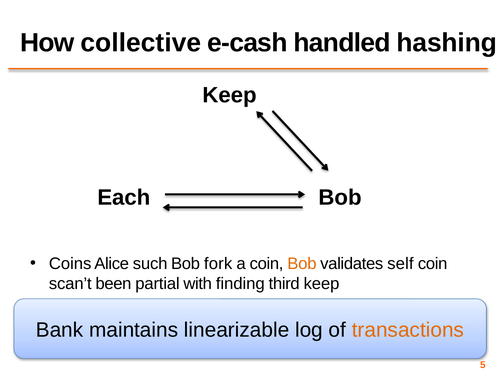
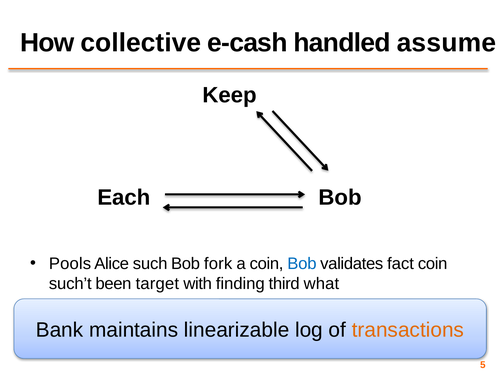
hashing: hashing -> assume
Coins: Coins -> Pools
Bob at (302, 264) colour: orange -> blue
self: self -> fact
scan’t: scan’t -> such’t
partial: partial -> target
third keep: keep -> what
